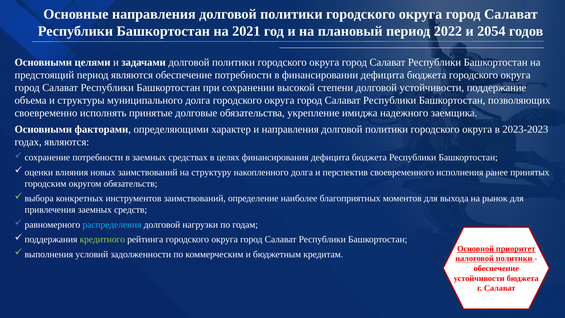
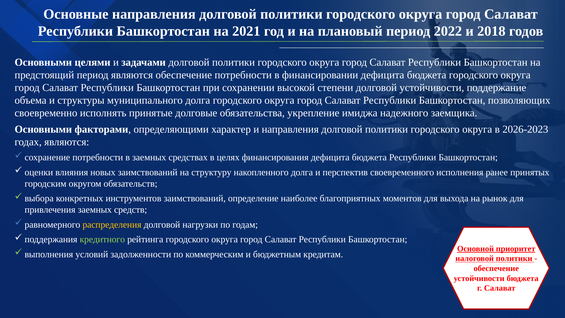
2054: 2054 -> 2018
2023-2023: 2023-2023 -> 2026-2023
распределения colour: light blue -> yellow
